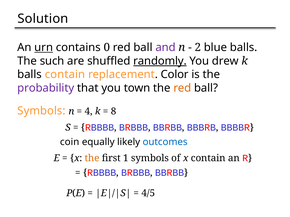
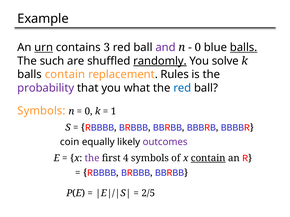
Solution: Solution -> Example
0: 0 -> 3
2 at (198, 48): 2 -> 0
balls at (244, 48) underline: none -> present
drew: drew -> solve
Color: Color -> Rules
town: town -> what
red at (182, 88) colour: orange -> blue
4 at (89, 112): 4 -> 0
8: 8 -> 1
outcomes colour: blue -> purple
the at (92, 159) colour: orange -> purple
1: 1 -> 4
contain at (208, 159) underline: none -> present
4/5: 4/5 -> 2/5
